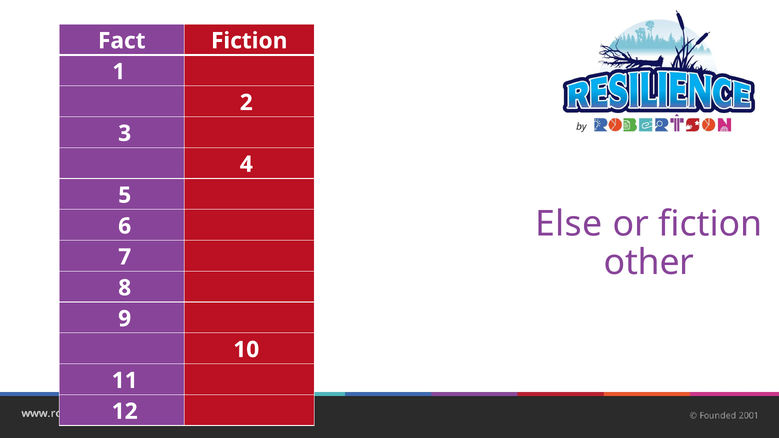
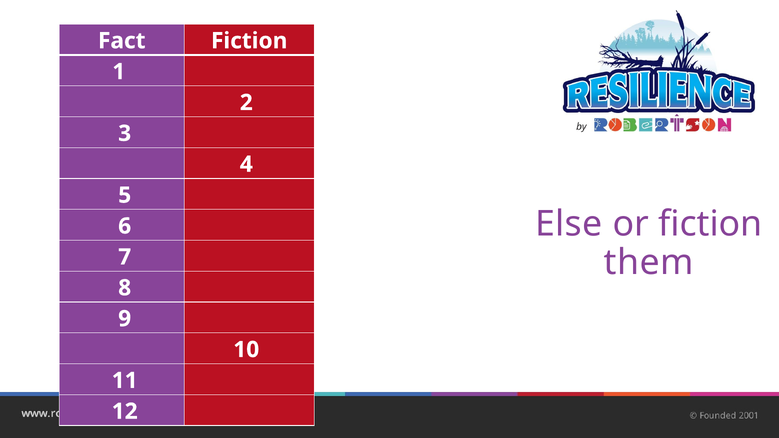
other: other -> them
